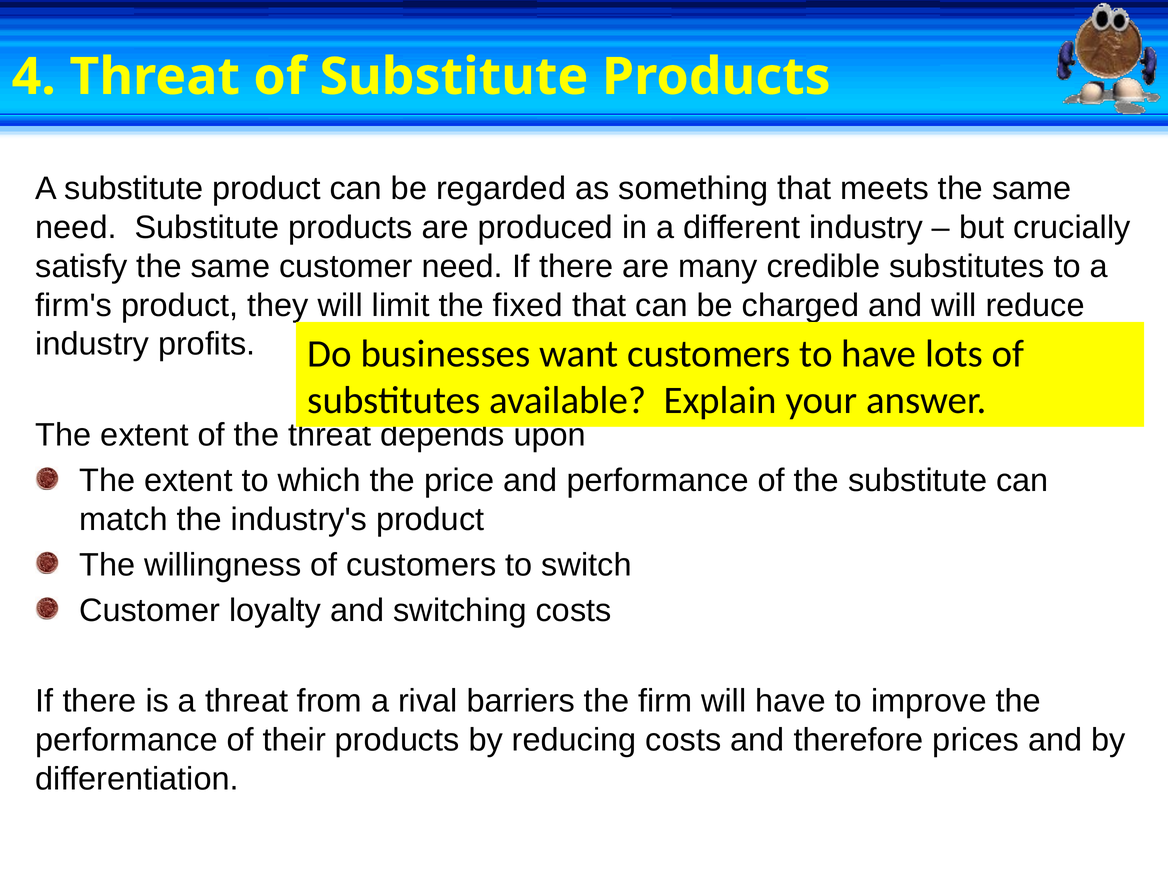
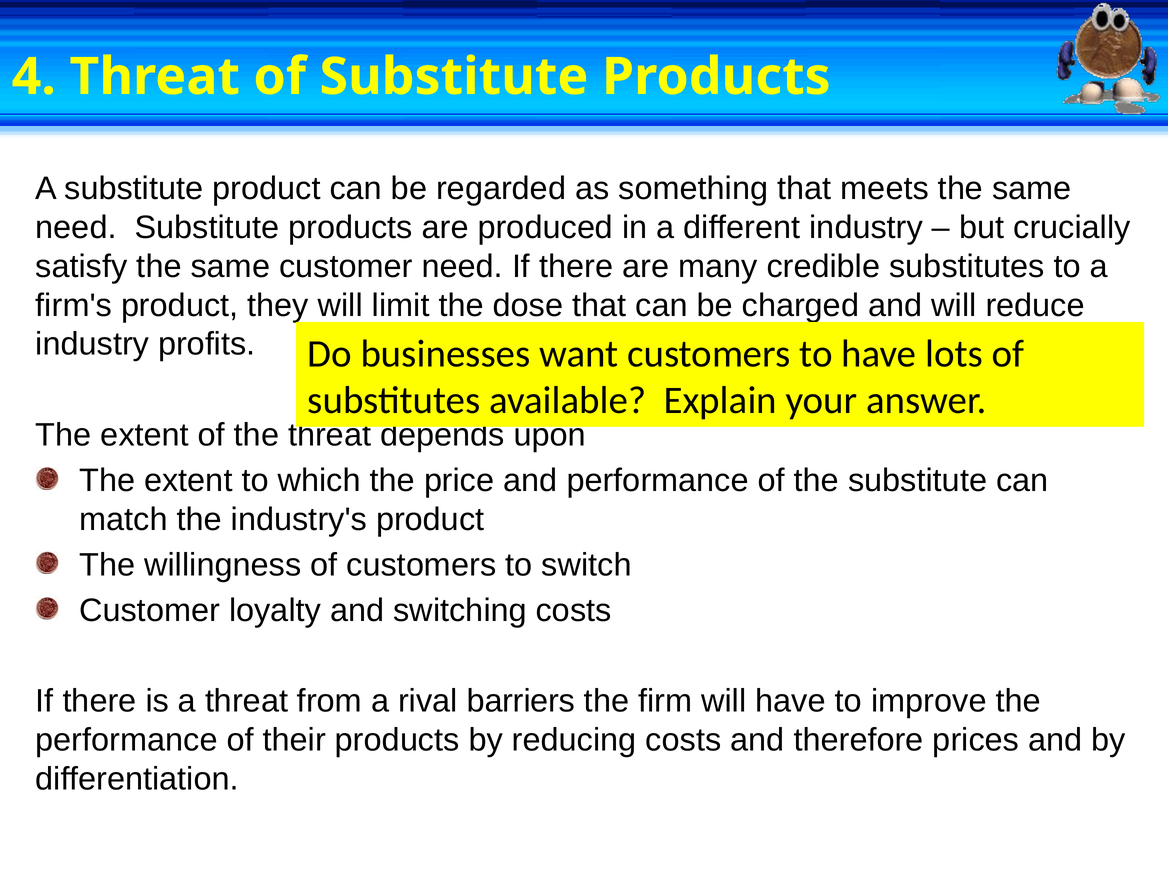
fixed: fixed -> dose
